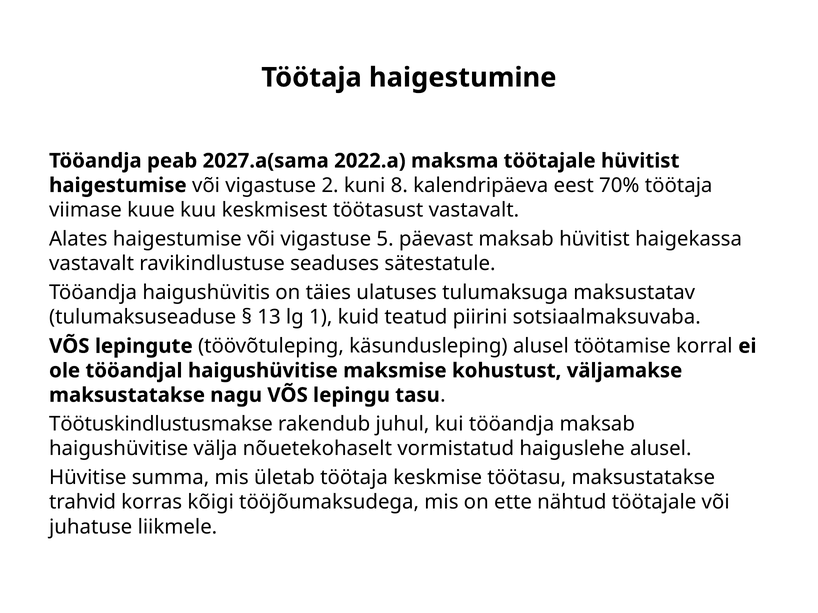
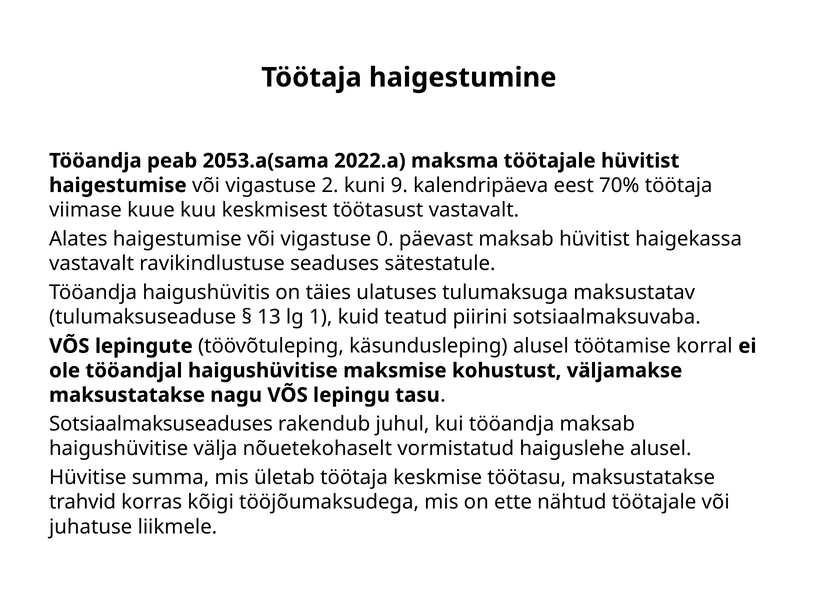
2027.a(sama: 2027.a(sama -> 2053.a(sama
8: 8 -> 9
5: 5 -> 0
Töötuskindlustusmakse: Töötuskindlustusmakse -> Sotsiaalmaksuseaduses
